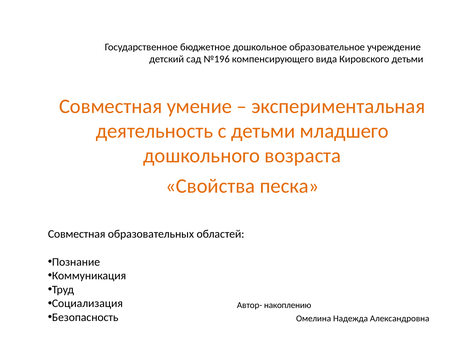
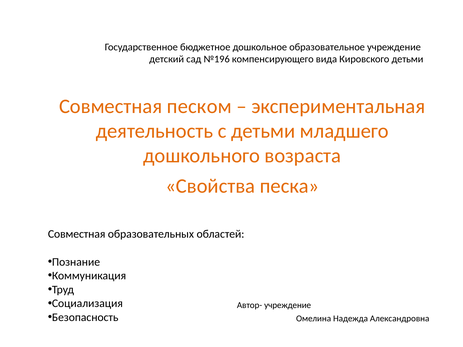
умение: умение -> песком
Автор- накоплению: накоплению -> учреждение
